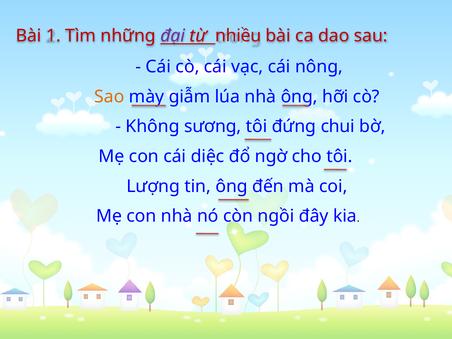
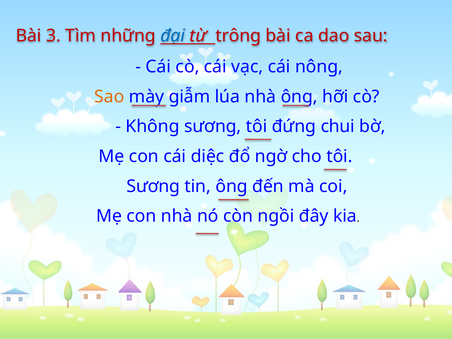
1: 1 -> 3
đại colour: purple -> blue
nhiều: nhiều -> trông
Lượng at (153, 186): Lượng -> Sương
